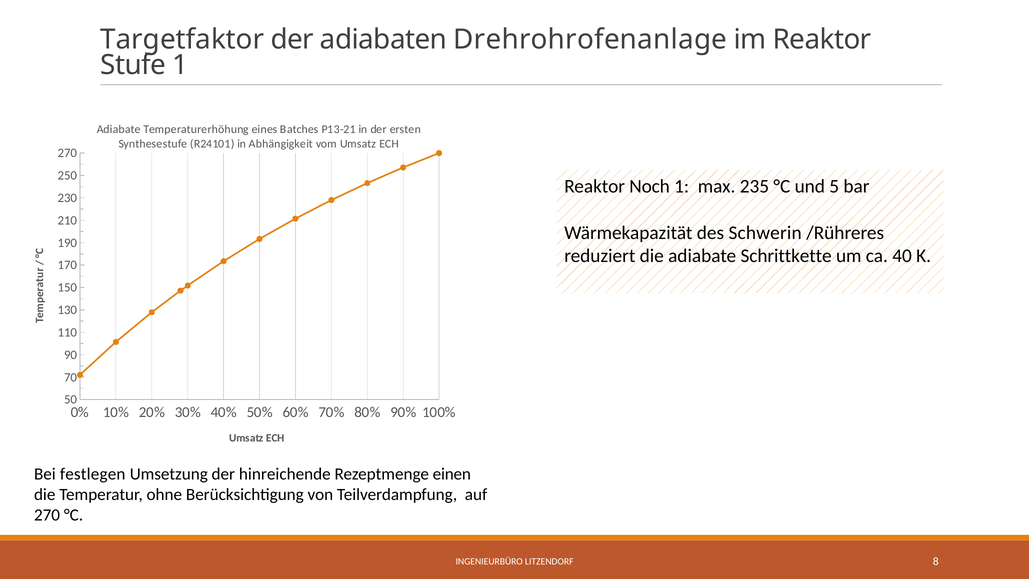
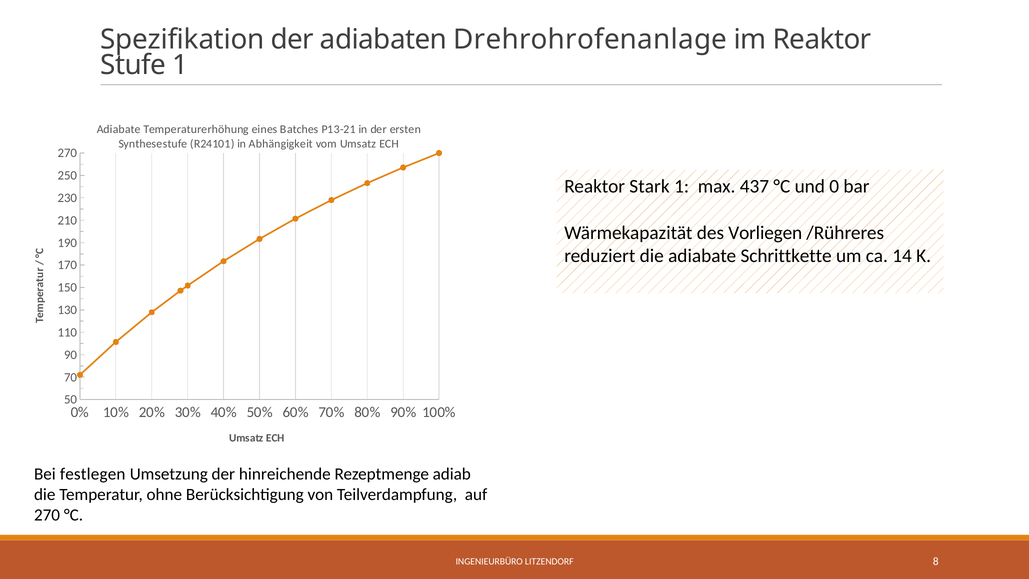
Targetfaktor: Targetfaktor -> Spezifikation
Noch: Noch -> Stark
235: 235 -> 437
5: 5 -> 0
Schwerin: Schwerin -> Vorliegen
40: 40 -> 14
einen: einen -> adiab
